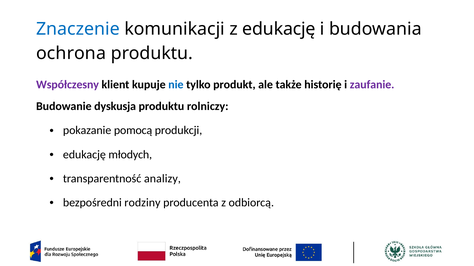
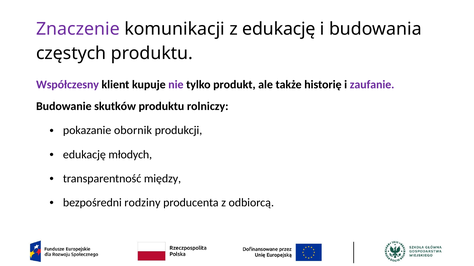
Znaczenie colour: blue -> purple
ochrona: ochrona -> częstych
nie colour: blue -> purple
dyskusja: dyskusja -> skutków
pomocą: pomocą -> obornik
analizy: analizy -> między
